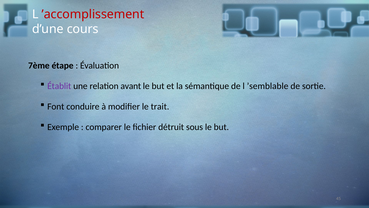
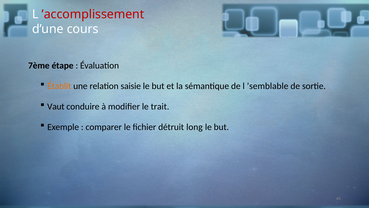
Établit colour: purple -> orange
avant: avant -> saisie
Font: Font -> Vaut
sous: sous -> long
